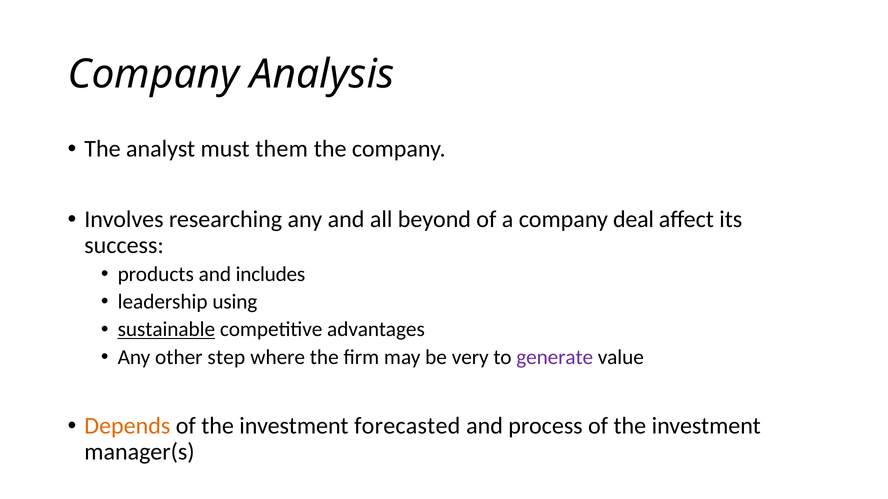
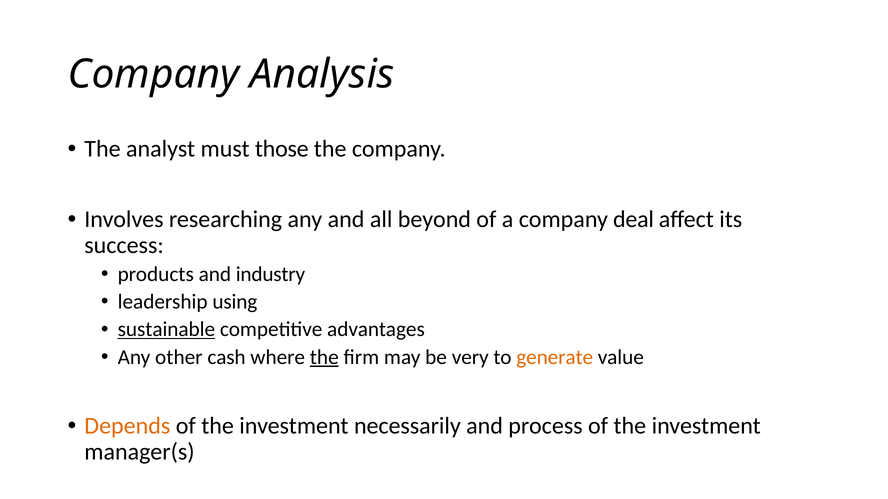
them: them -> those
includes: includes -> industry
step: step -> cash
the at (324, 357) underline: none -> present
generate colour: purple -> orange
forecasted: forecasted -> necessarily
